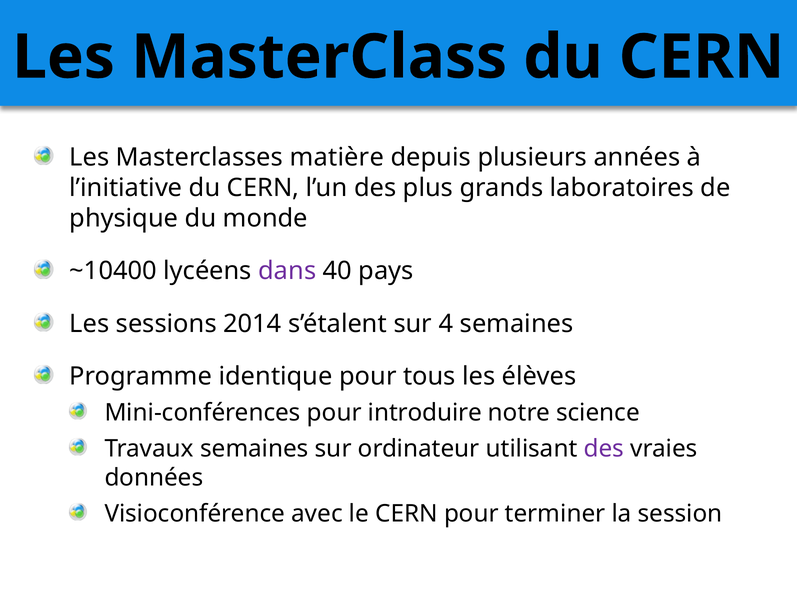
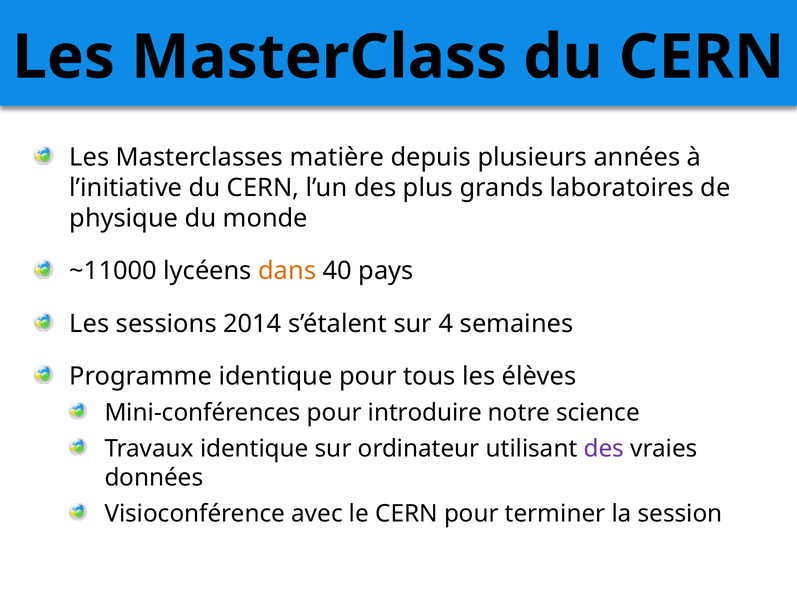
~10400: ~10400 -> ~11000
dans colour: purple -> orange
Travaux semaines: semaines -> identique
